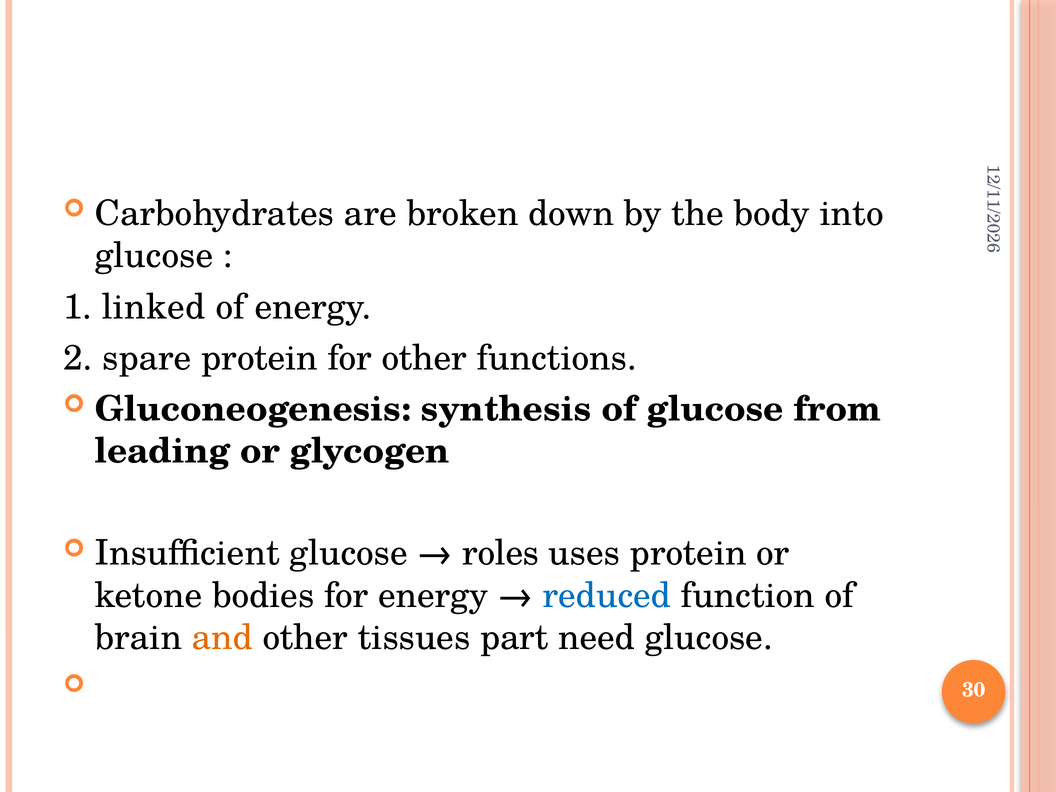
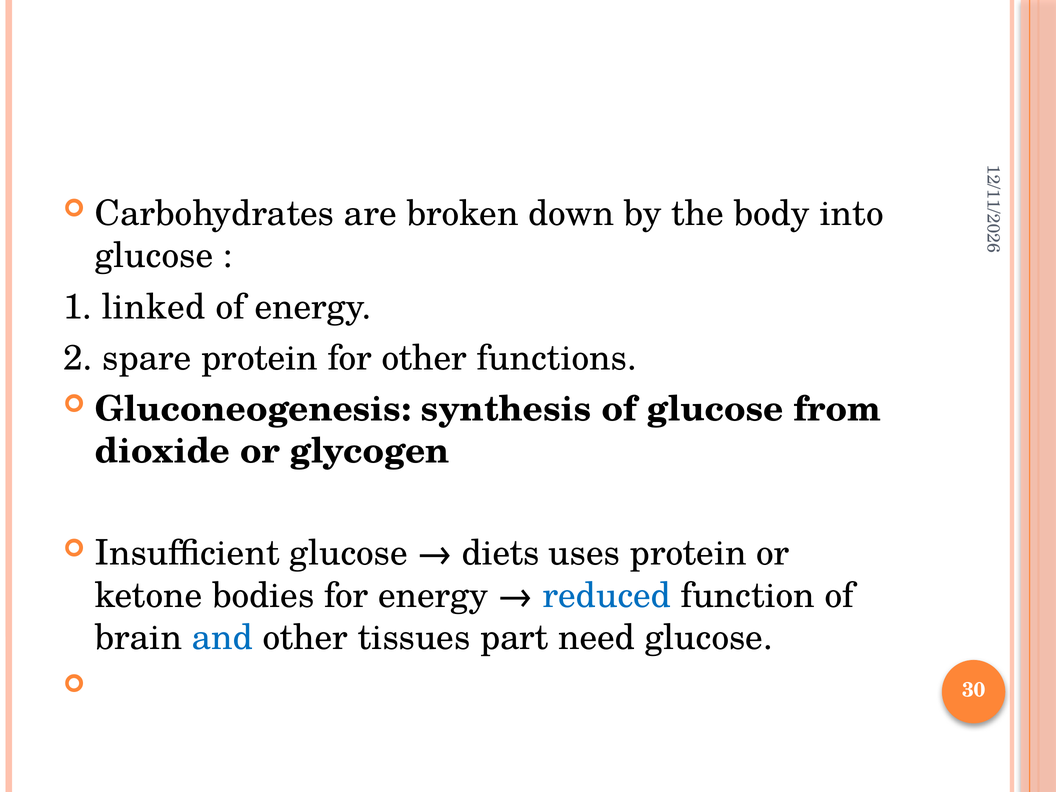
leading: leading -> dioxide
roles: roles -> diets
and colour: orange -> blue
